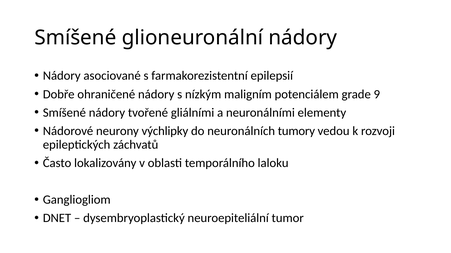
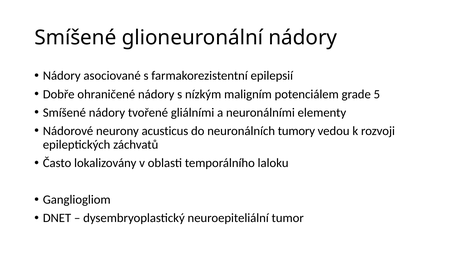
9: 9 -> 5
výchlipky: výchlipky -> acusticus
